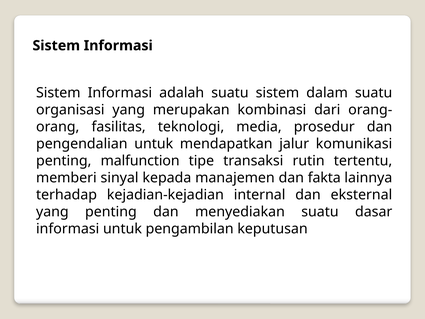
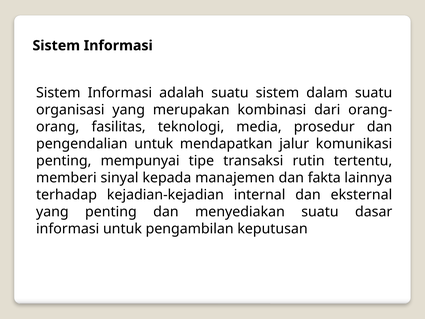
malfunction: malfunction -> mempunyai
